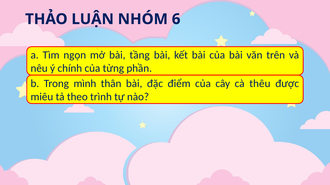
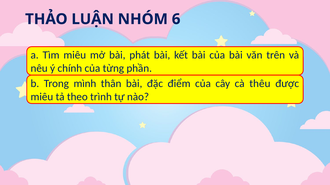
Tìm ngọn: ngọn -> miêu
tầng: tầng -> phát
